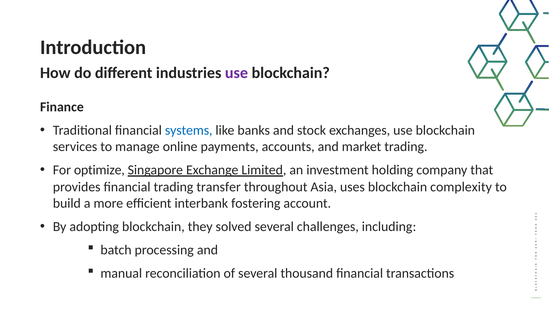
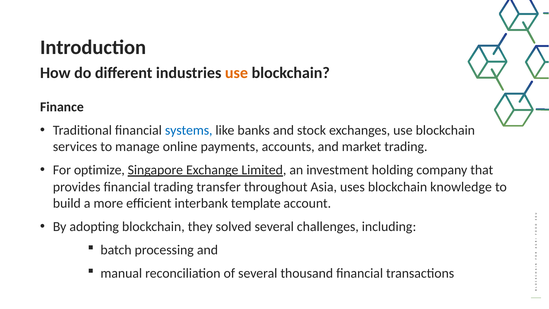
use at (236, 73) colour: purple -> orange
complexity: complexity -> knowledge
fostering: fostering -> template
